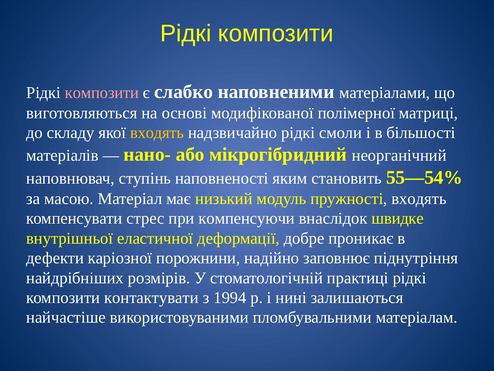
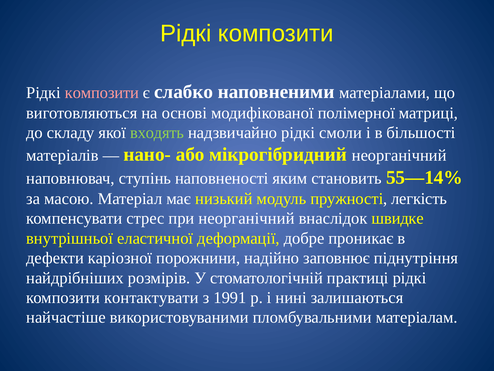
входять at (157, 133) colour: yellow -> light green
55—54%: 55—54% -> 55—14%
пружності входять: входять -> легкість
при компенсуючи: компенсуючи -> неорганічний
1994: 1994 -> 1991
